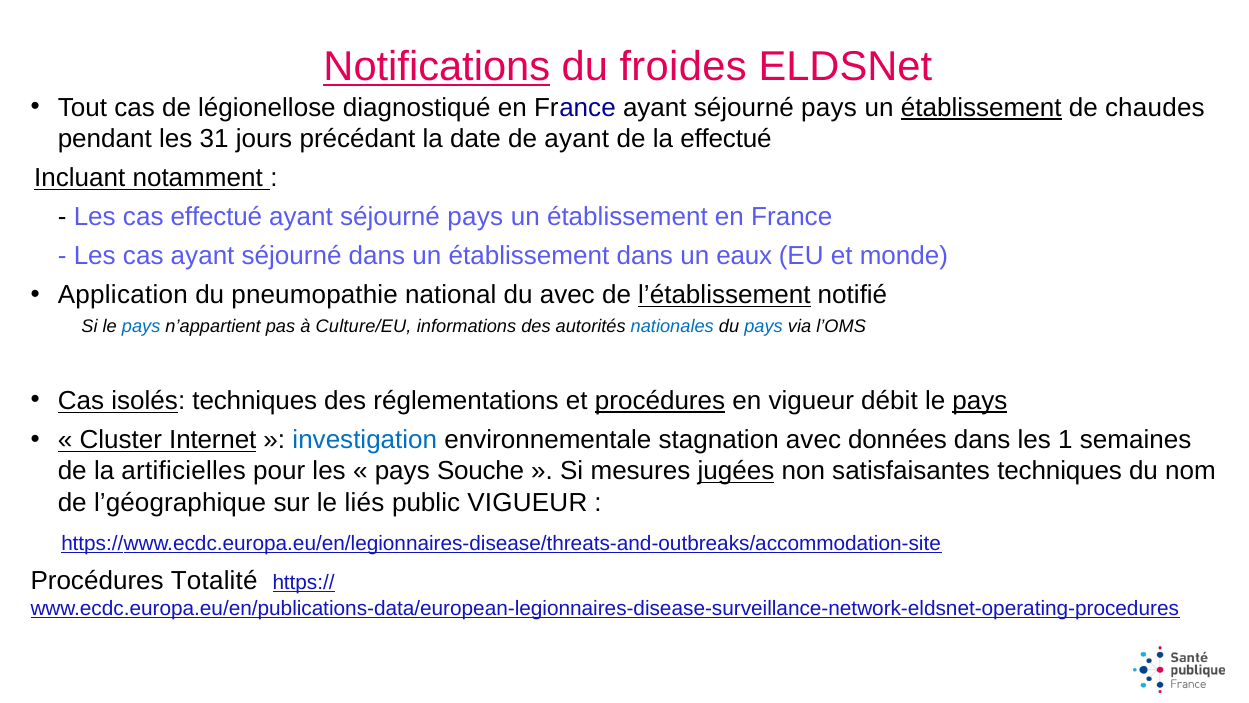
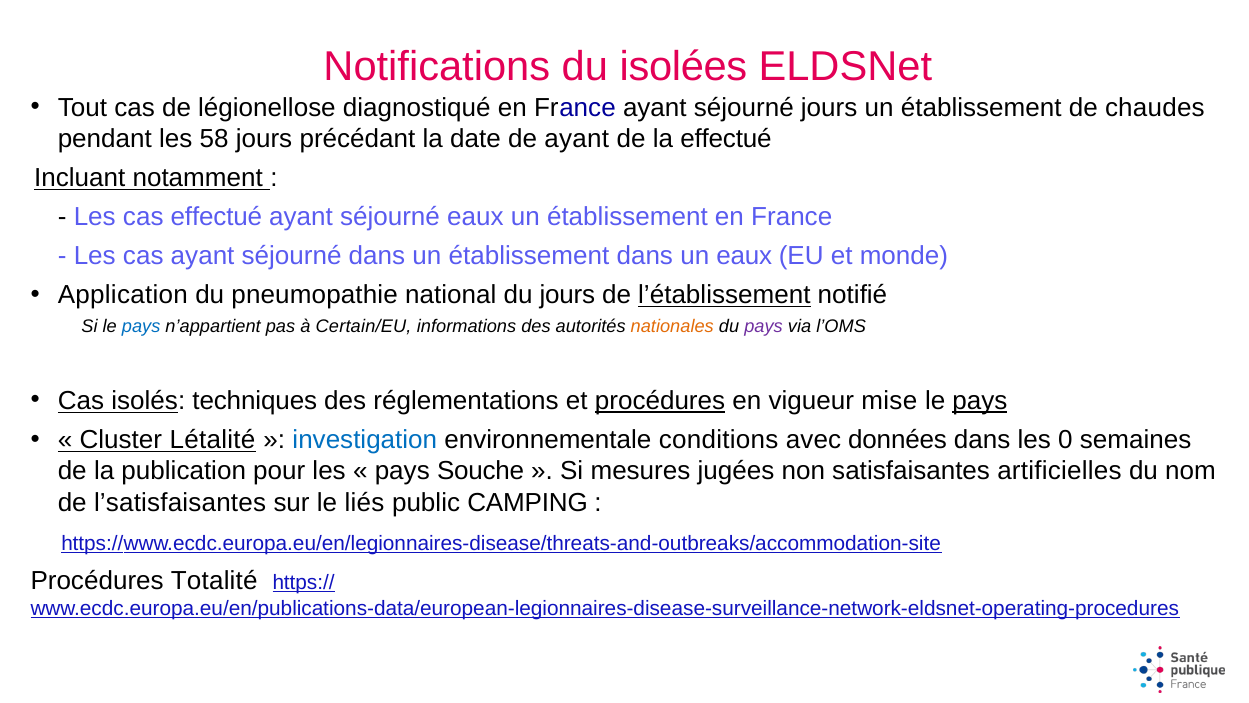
Notifications underline: present -> none
froides: froides -> isolées
France ayant séjourné pays: pays -> jours
établissement at (981, 108) underline: present -> none
31: 31 -> 58
pays at (475, 217): pays -> eaux
du avec: avec -> jours
Culture/EU: Culture/EU -> Certain/EU
nationales colour: blue -> orange
pays at (764, 327) colour: blue -> purple
débit: débit -> mise
Internet: Internet -> Létalité
stagnation: stagnation -> conditions
1: 1 -> 0
artificielles: artificielles -> publication
jugées underline: present -> none
satisfaisantes techniques: techniques -> artificielles
l’géographique: l’géographique -> l’satisfaisantes
public VIGUEUR: VIGUEUR -> CAMPING
